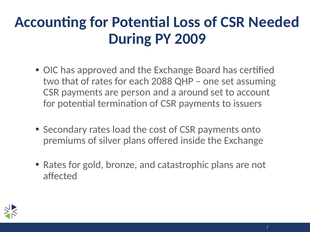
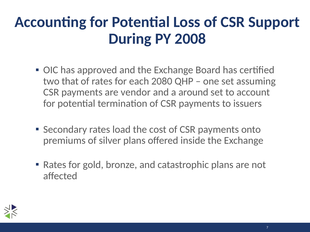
Needed: Needed -> Support
2009: 2009 -> 2008
2088: 2088 -> 2080
person: person -> vendor
